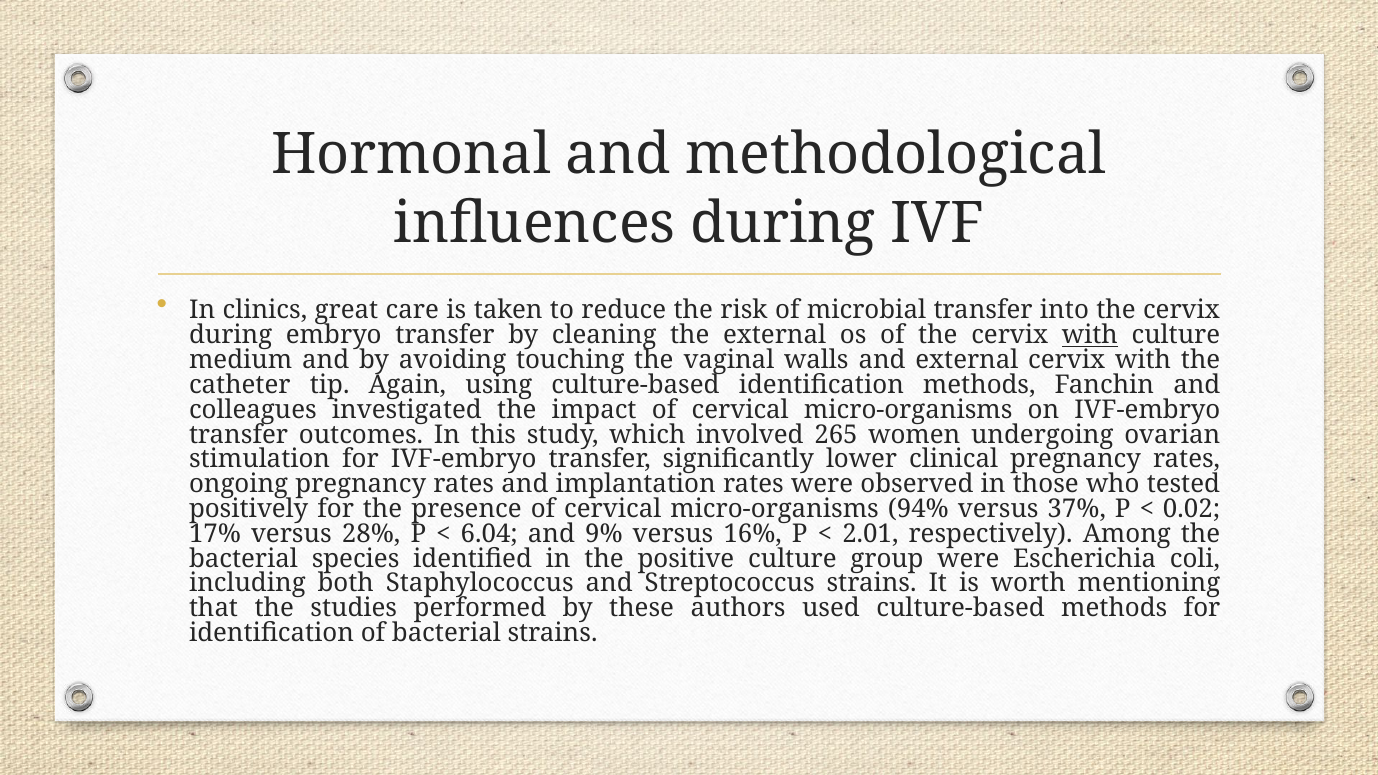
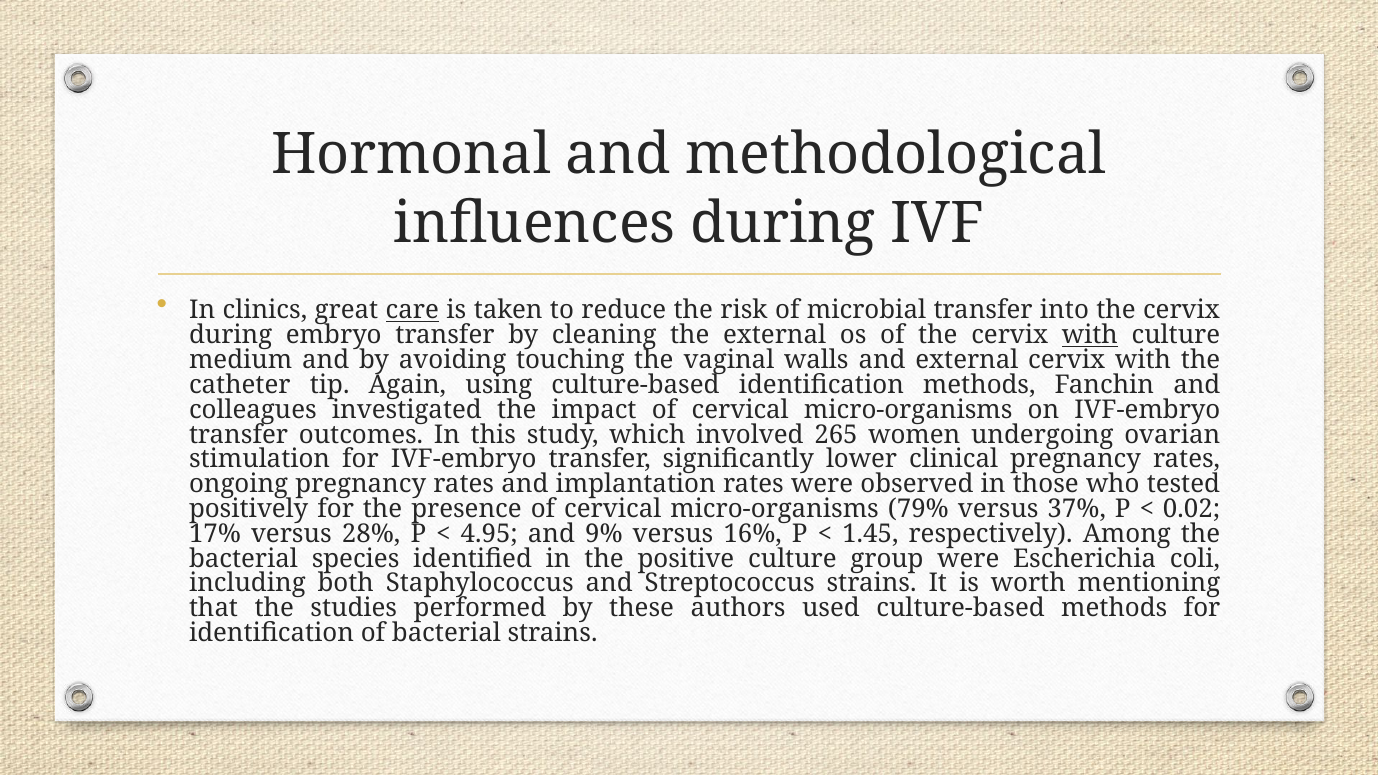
care underline: none -> present
94%: 94% -> 79%
6.04: 6.04 -> 4.95
2.01: 2.01 -> 1.45
